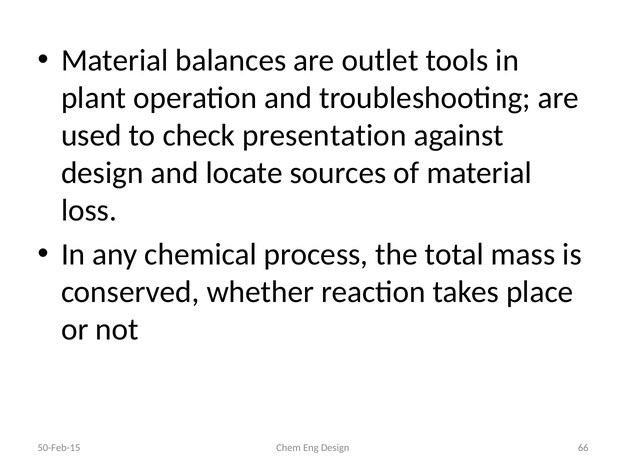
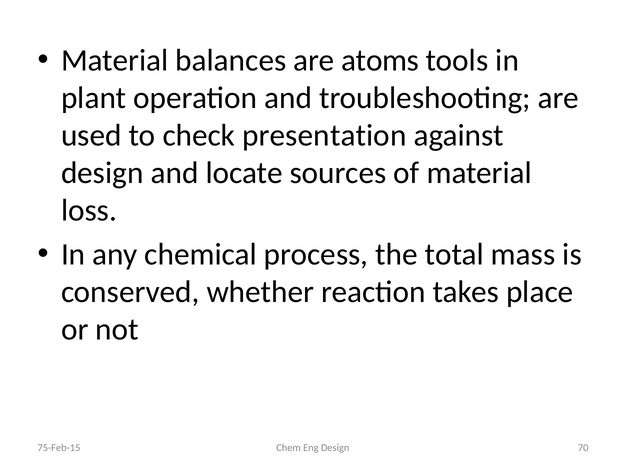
outlet: outlet -> atoms
66: 66 -> 70
50-Feb-15: 50-Feb-15 -> 75-Feb-15
